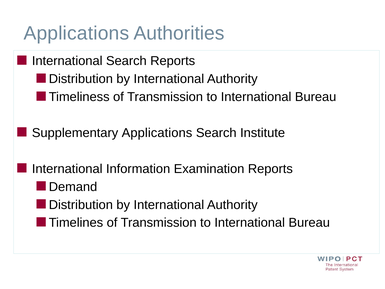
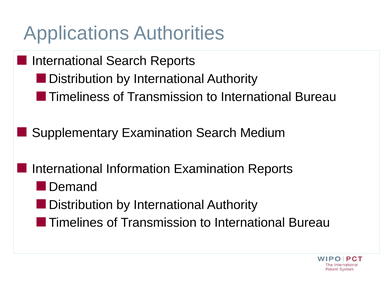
Supplementary Applications: Applications -> Examination
Institute: Institute -> Medium
